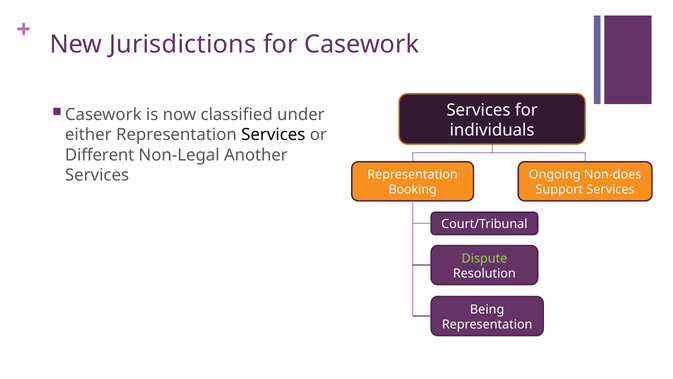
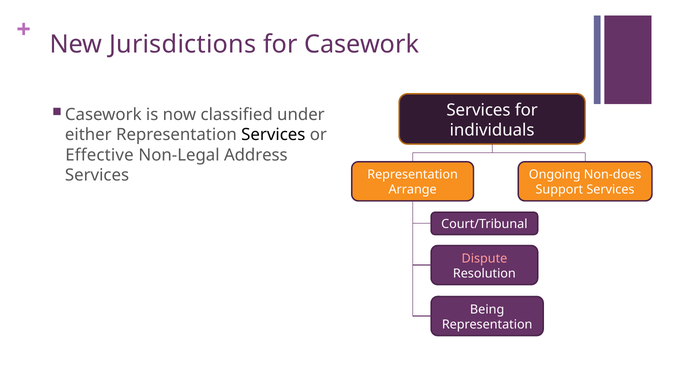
Different: Different -> Effective
Another: Another -> Address
Booking: Booking -> Arrange
Dispute colour: light green -> pink
